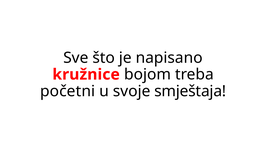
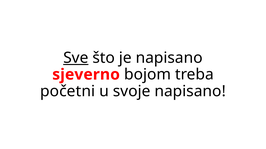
Sve underline: none -> present
kružnice: kružnice -> sjeverno
svoje smještaja: smještaja -> napisano
